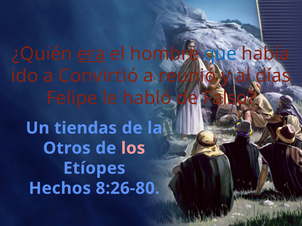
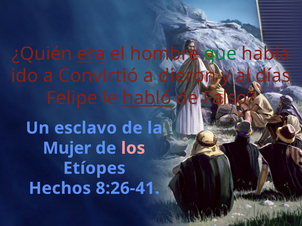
que colour: blue -> green
reunió: reunió -> dieron
habló underline: none -> present
tiendas: tiendas -> esclavo
Otros: Otros -> Mujer
8:26-80: 8:26-80 -> 8:26-41
